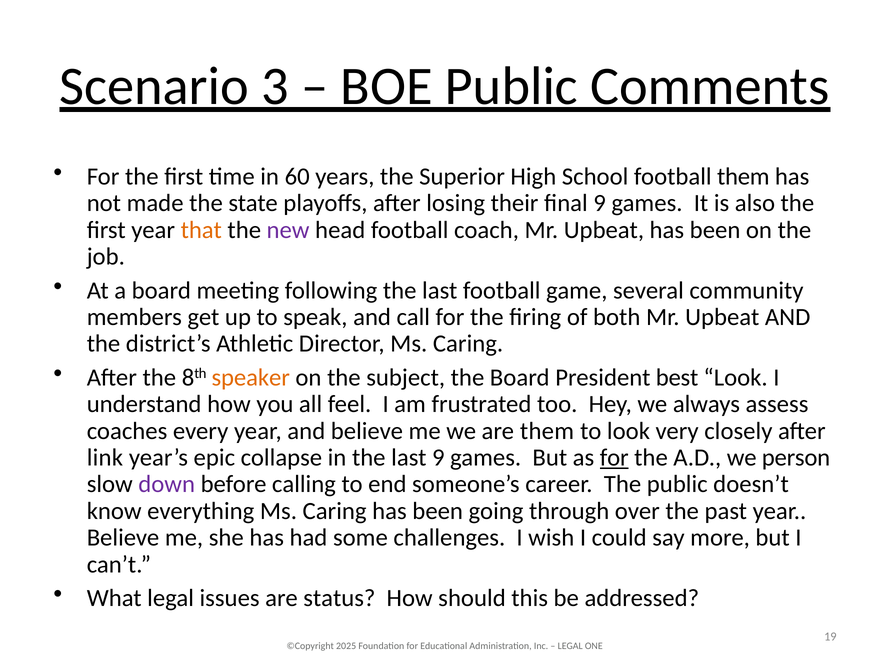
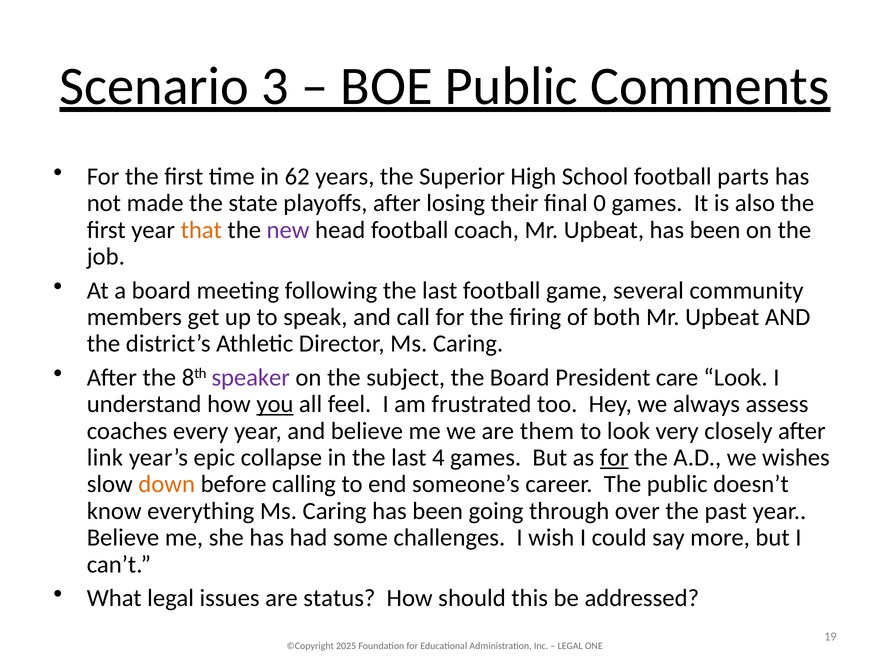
60: 60 -> 62
football them: them -> parts
final 9: 9 -> 0
speaker colour: orange -> purple
best: best -> care
you underline: none -> present
last 9: 9 -> 4
person: person -> wishes
down colour: purple -> orange
